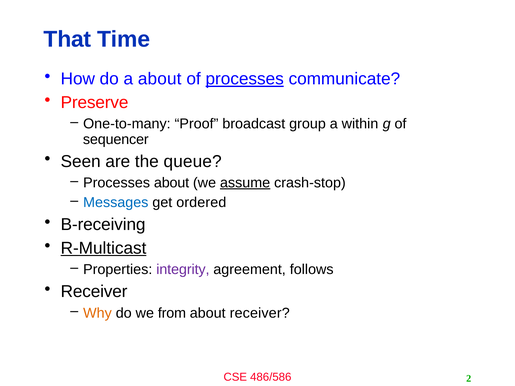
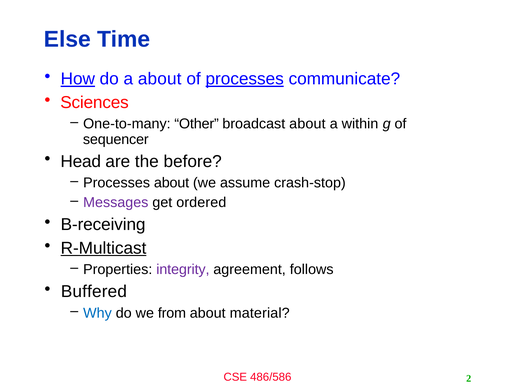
That: That -> Else
How underline: none -> present
Preserve: Preserve -> Sciences
Proof: Proof -> Other
broadcast group: group -> about
Seen: Seen -> Head
queue: queue -> before
assume underline: present -> none
Messages colour: blue -> purple
Receiver at (94, 292): Receiver -> Buffered
Why colour: orange -> blue
about receiver: receiver -> material
